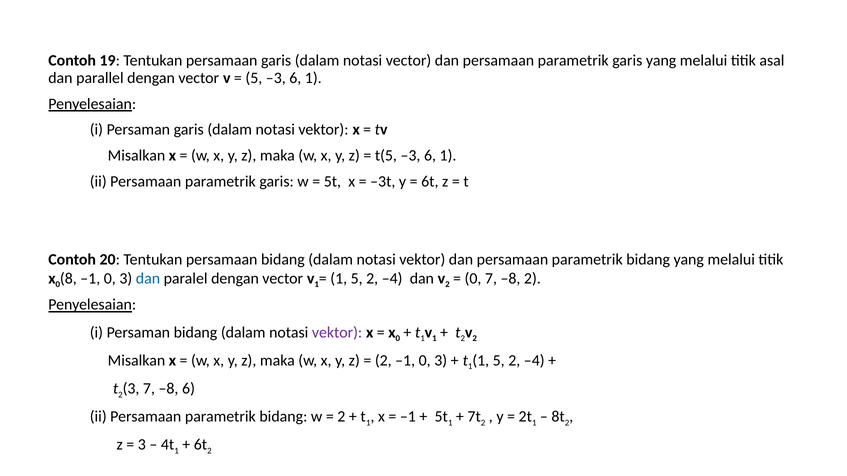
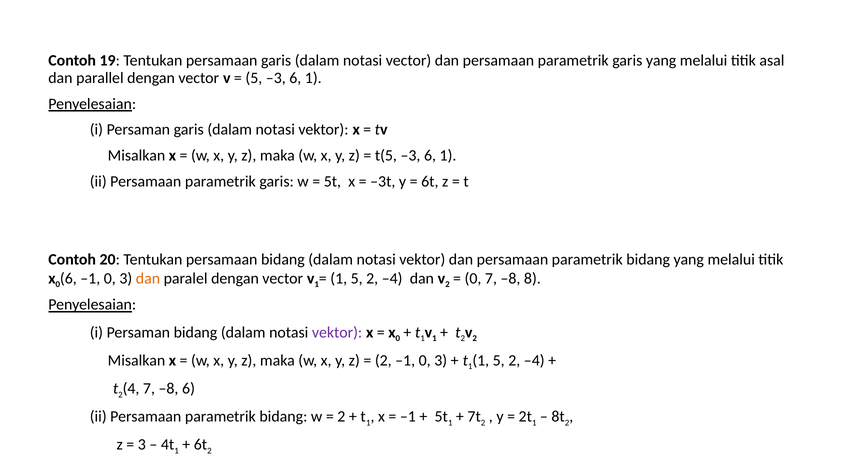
0 8: 8 -> 6
dan at (148, 279) colour: blue -> orange
–8 2: 2 -> 8
2 3: 3 -> 4
